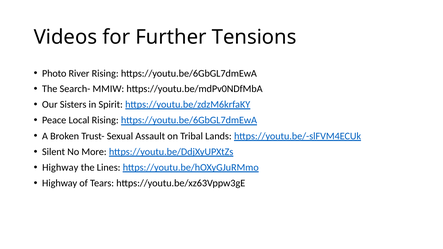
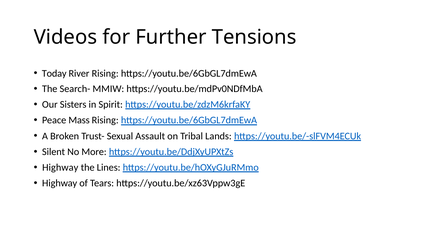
Photo: Photo -> Today
Local: Local -> Mass
